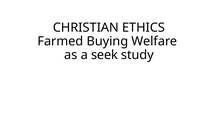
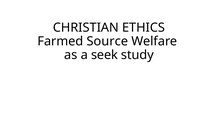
Buying: Buying -> Source
